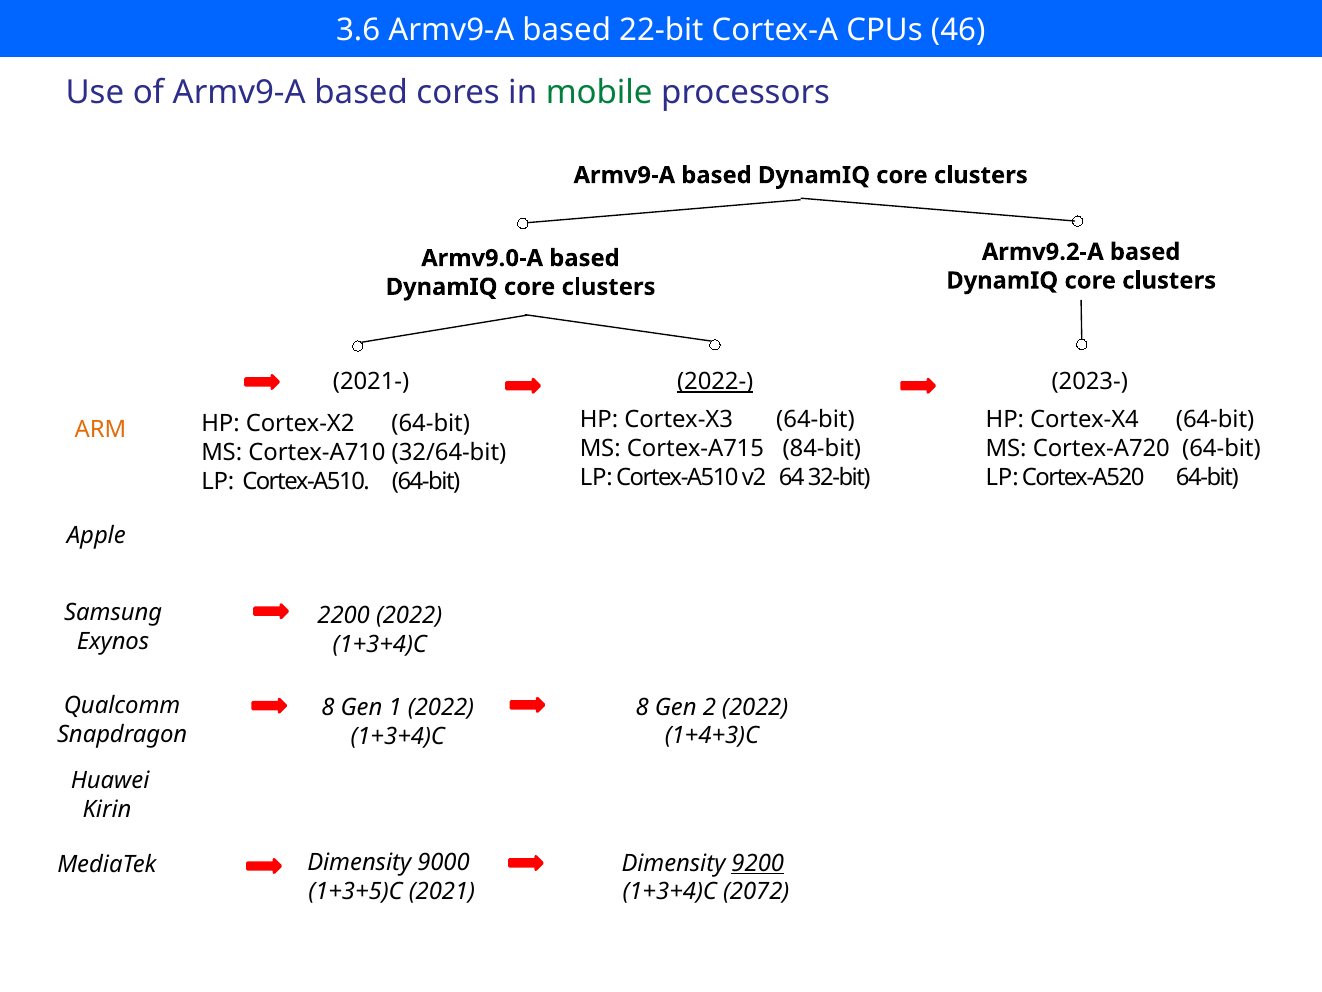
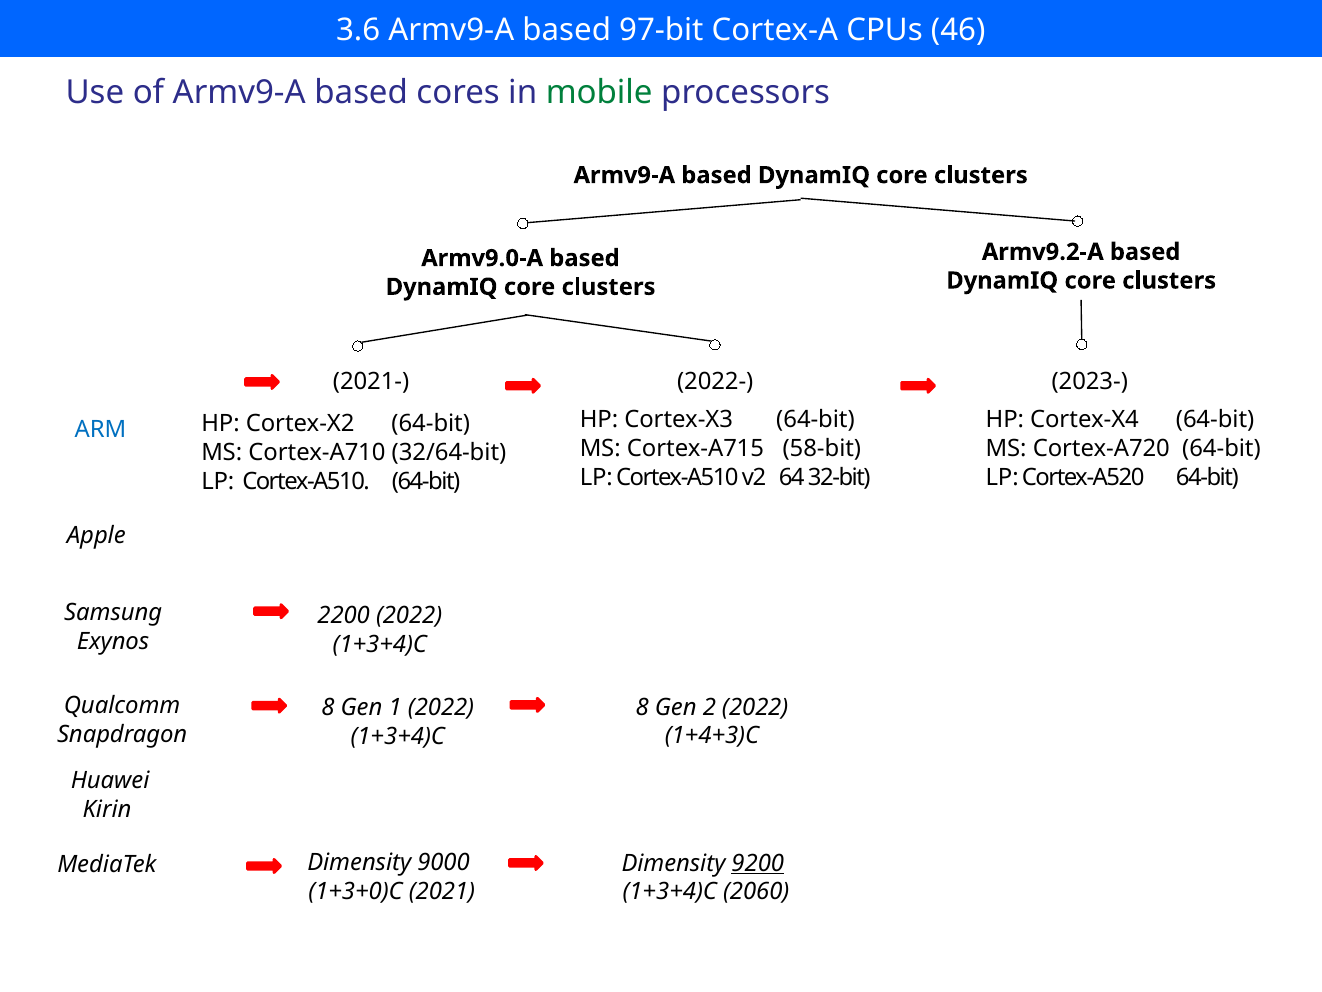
22-bit: 22-bit -> 97-bit
2022- underline: present -> none
ARM colour: orange -> blue
84-bit: 84-bit -> 58-bit
1+3+5)C: 1+3+5)C -> 1+3+0)C
2072: 2072 -> 2060
